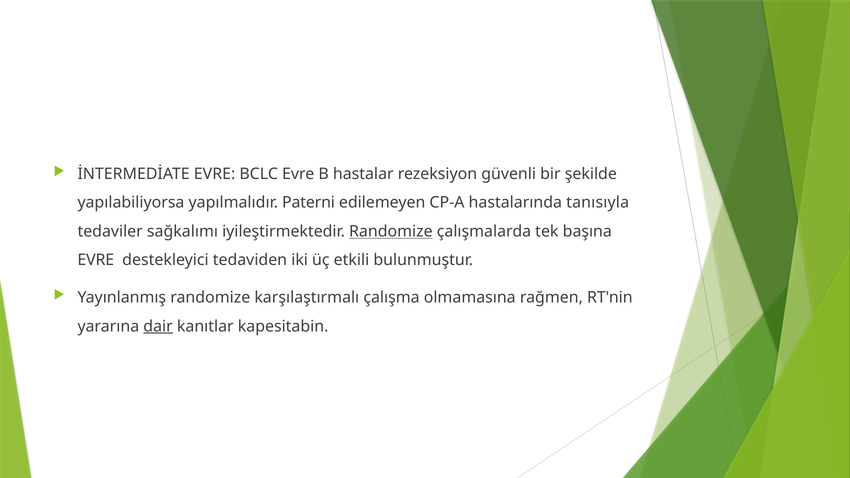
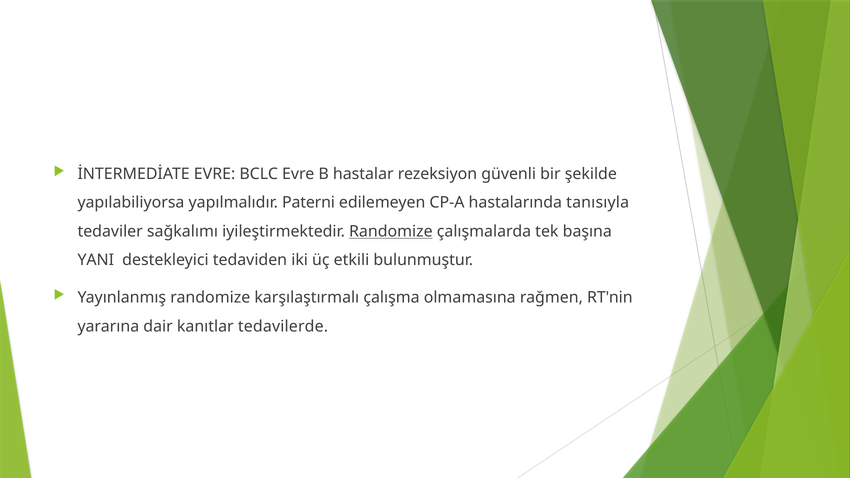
EVRE at (96, 260): EVRE -> YANI
dair underline: present -> none
kapesitabin: kapesitabin -> tedavilerde
